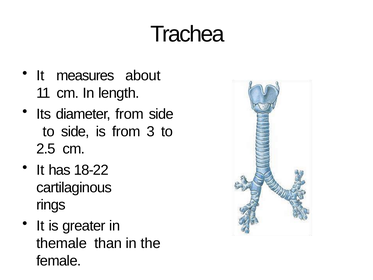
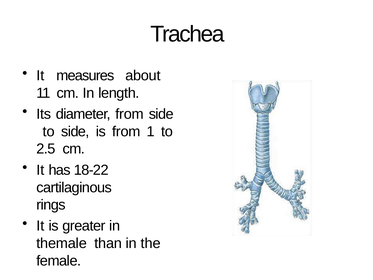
3: 3 -> 1
